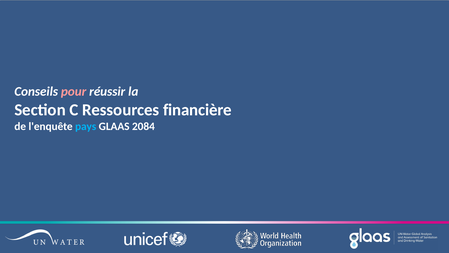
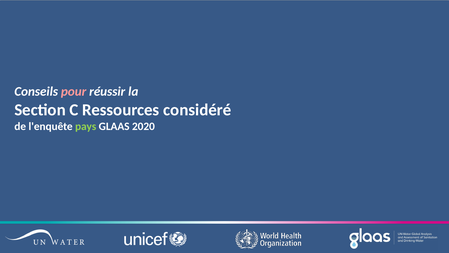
financière: financière -> considéré
pays colour: light blue -> light green
2084: 2084 -> 2020
